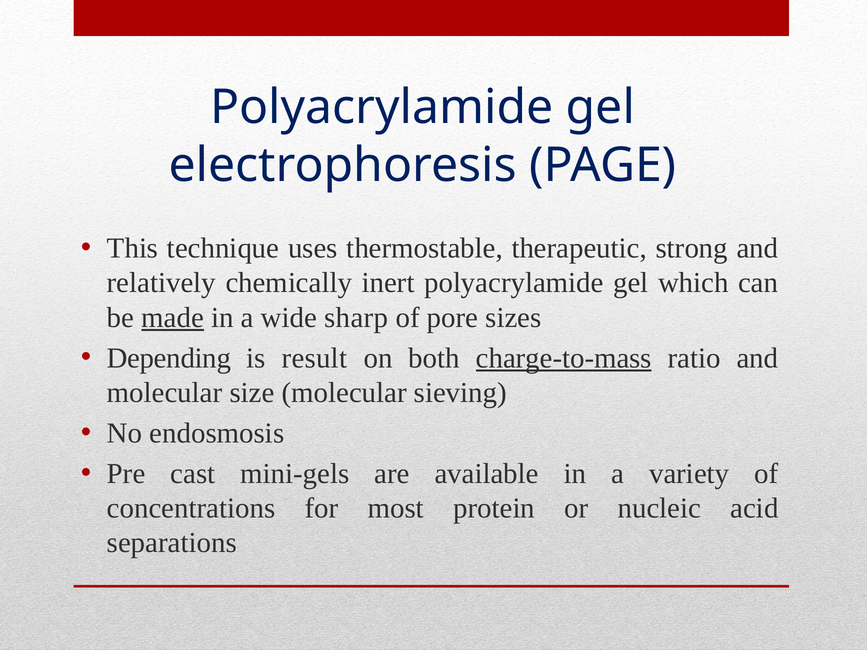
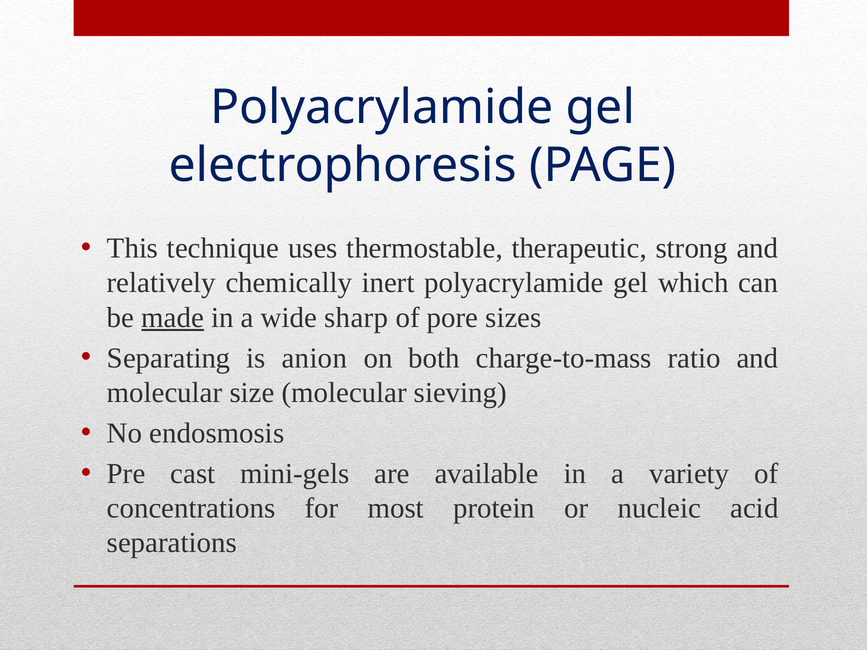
Depending: Depending -> Separating
result: result -> anion
charge-to-mass underline: present -> none
